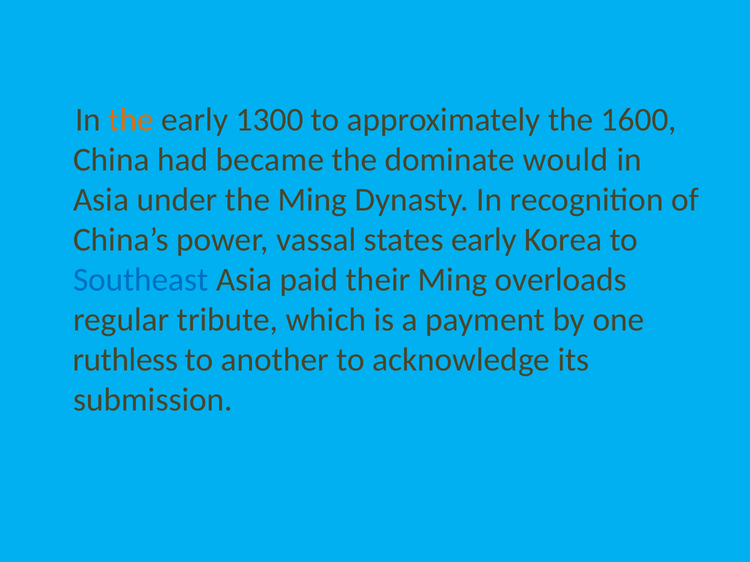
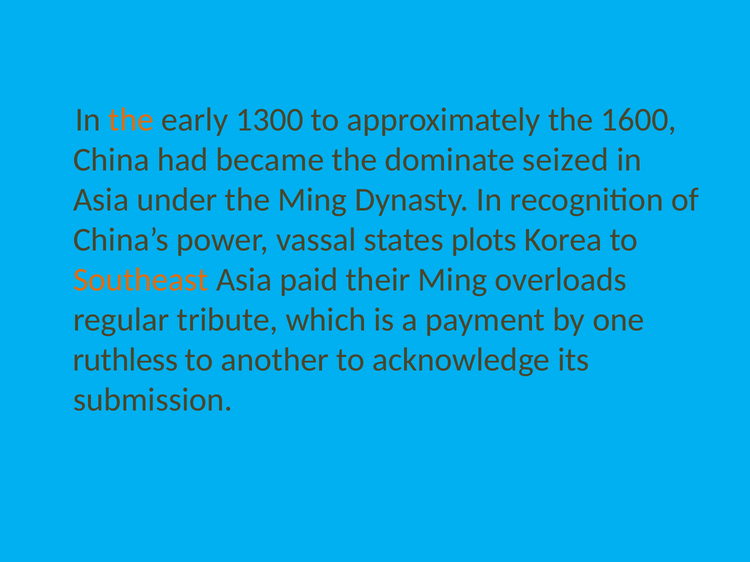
would: would -> seized
states early: early -> plots
Southeast colour: blue -> orange
